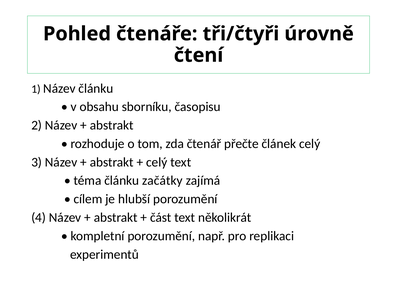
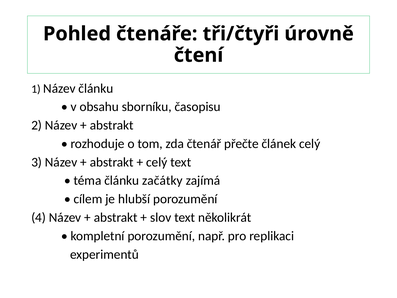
část: část -> slov
